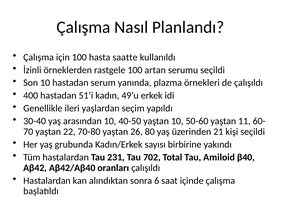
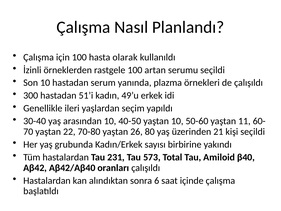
saatte: saatte -> olarak
400: 400 -> 300
702: 702 -> 573
